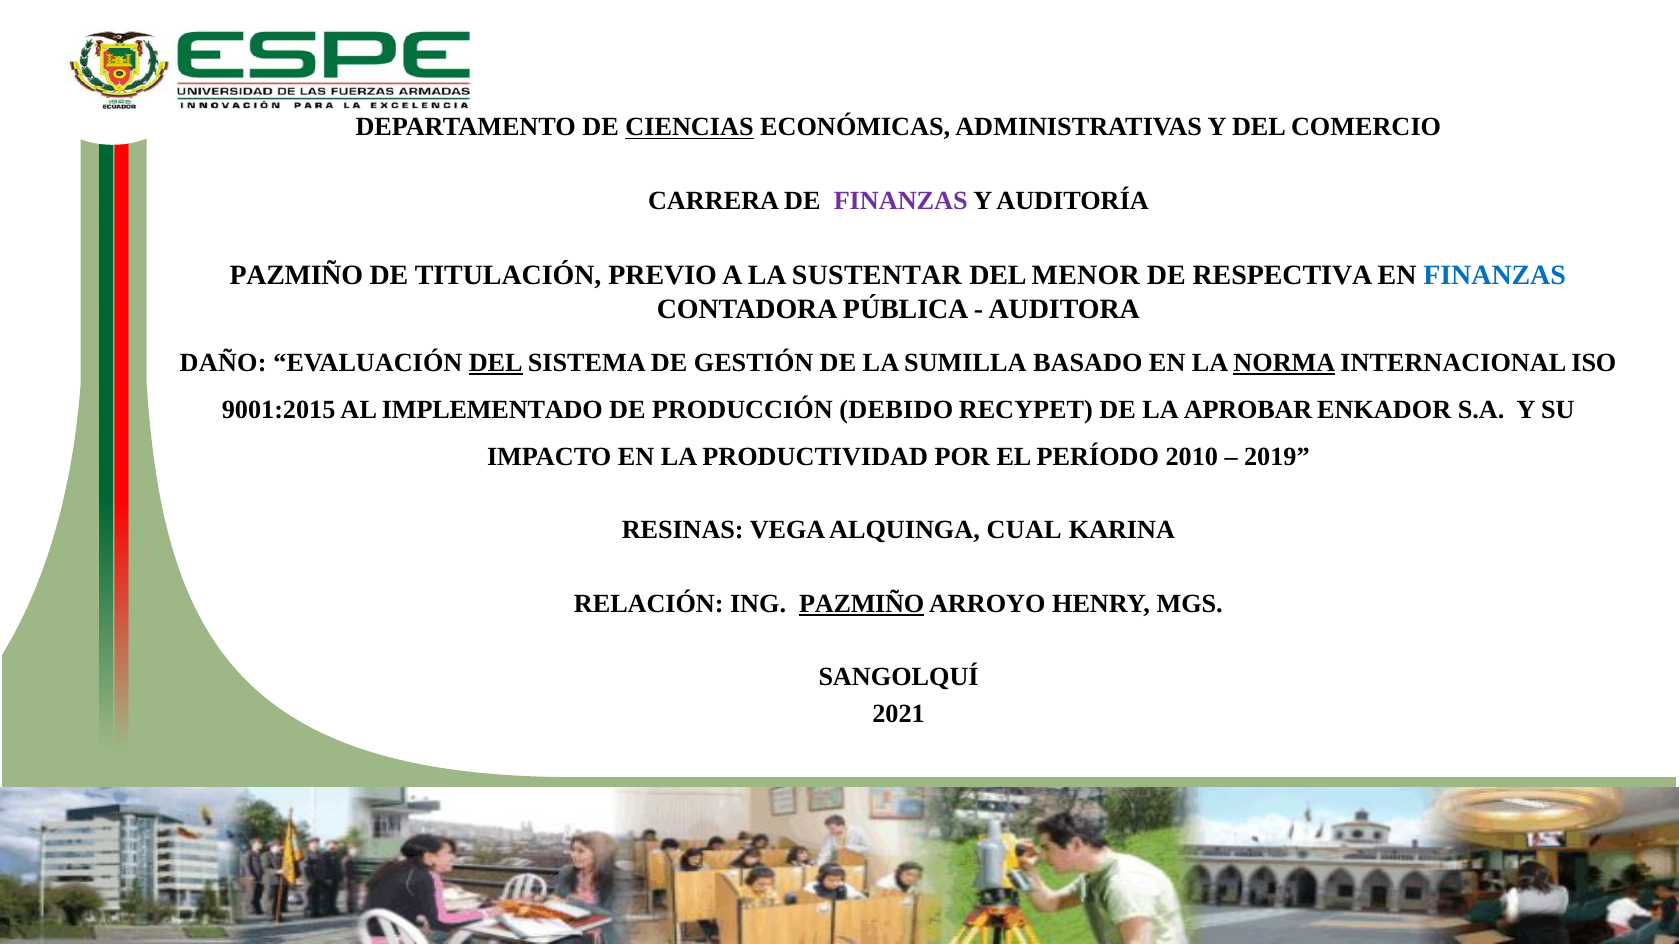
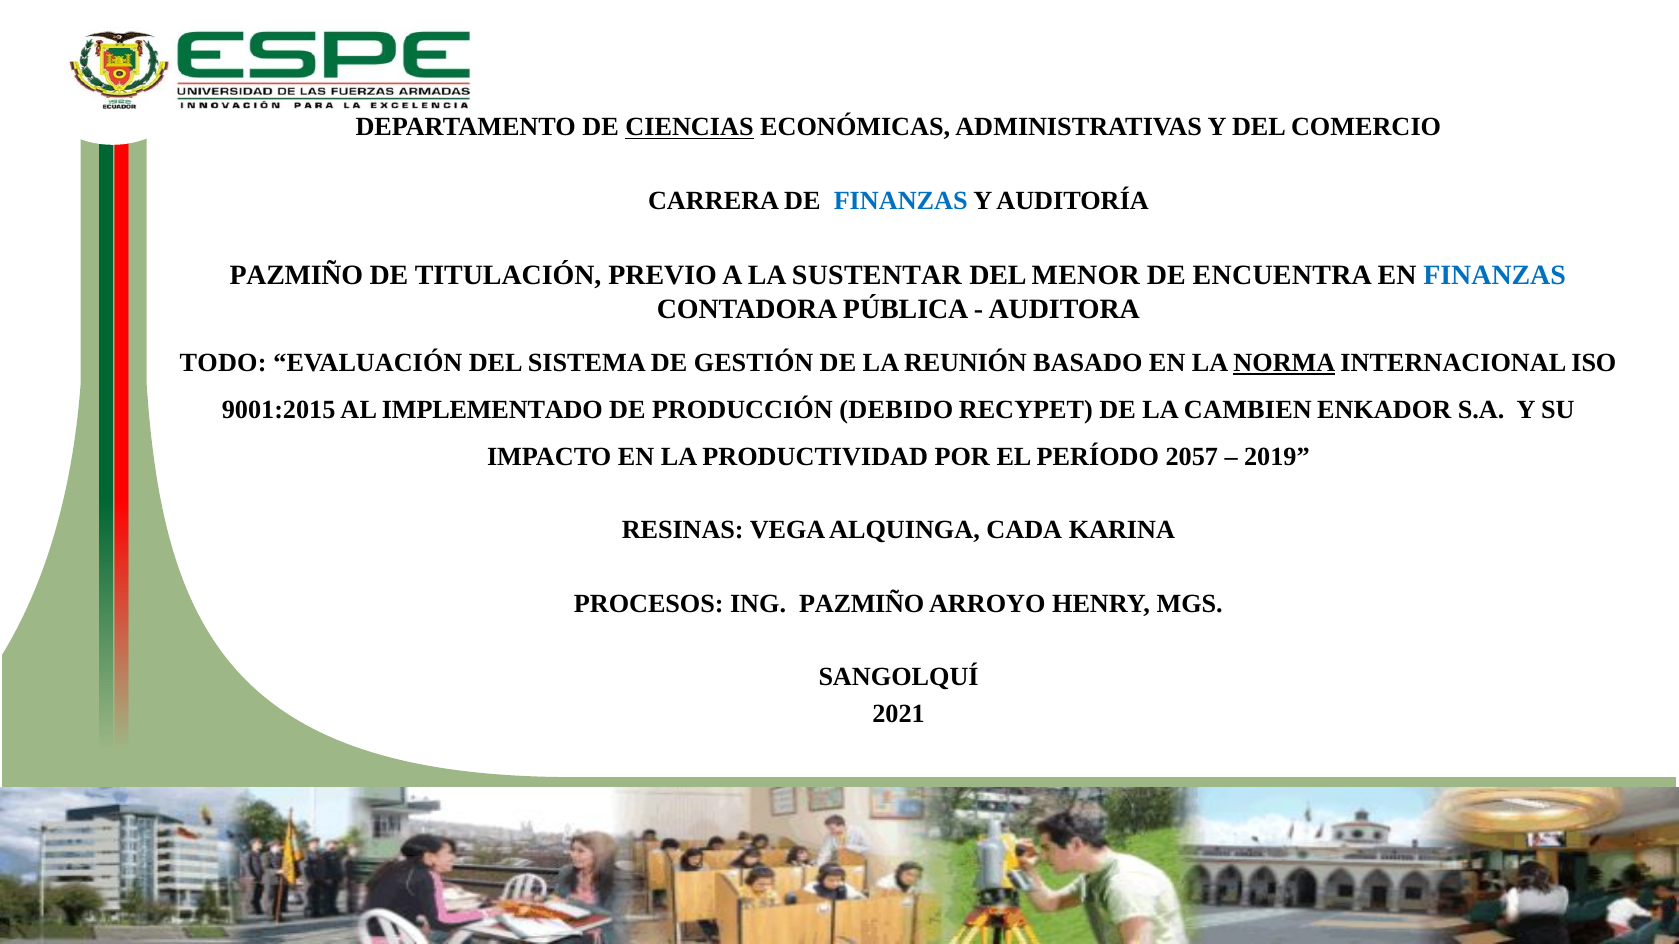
FINANZAS at (901, 201) colour: purple -> blue
RESPECTIVA: RESPECTIVA -> ENCUENTRA
DAÑO: DAÑO -> TODO
DEL at (496, 363) underline: present -> none
SUMILLA: SUMILLA -> REUNIÓN
APROBAR: APROBAR -> CAMBIEN
2010: 2010 -> 2057
CUAL: CUAL -> CADA
RELACIÓN: RELACIÓN -> PROCESOS
PAZMIÑO at (862, 604) underline: present -> none
